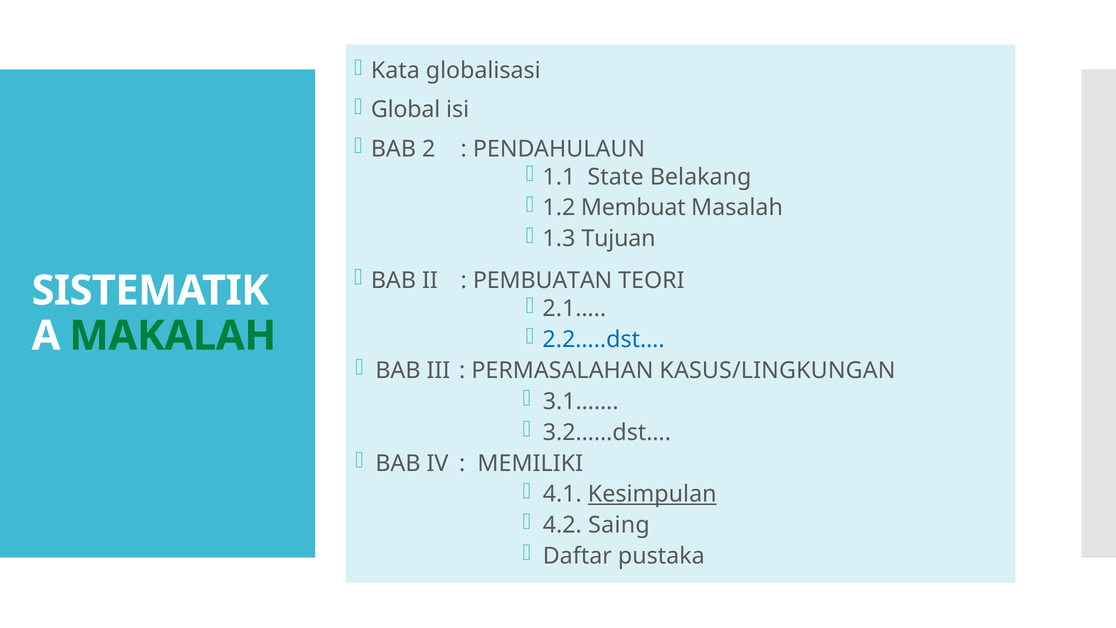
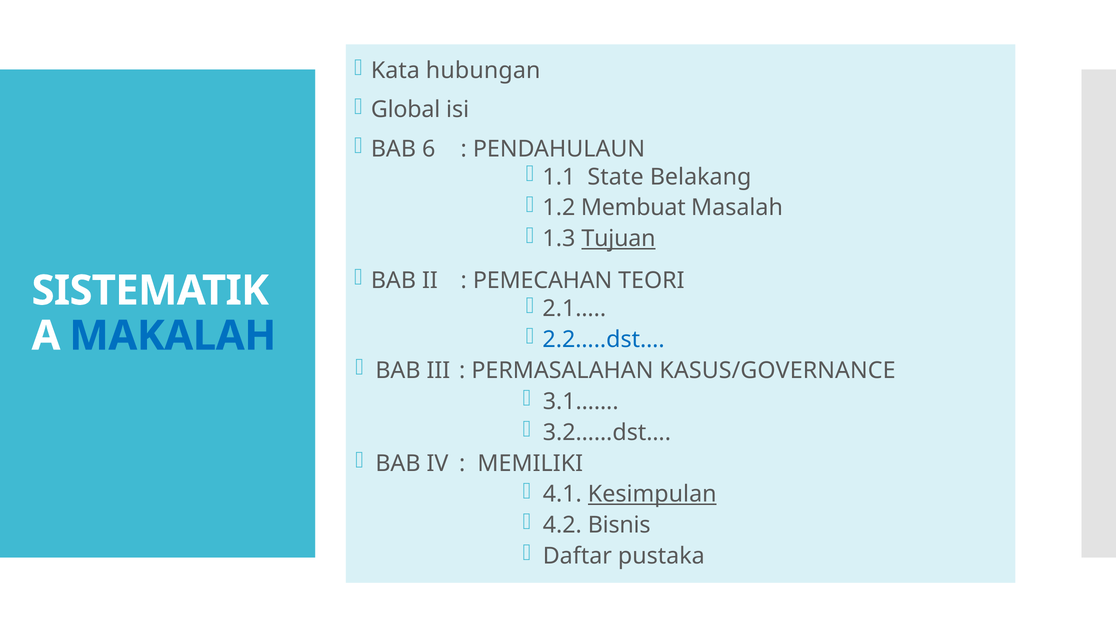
globalisasi: globalisasi -> hubungan
2: 2 -> 6
Tujuan underline: none -> present
PEMBUATAN: PEMBUATAN -> PEMECAHAN
MAKALAH colour: green -> blue
KASUS/LINGKUNGAN: KASUS/LINGKUNGAN -> KASUS/GOVERNANCE
Saing: Saing -> Bisnis
